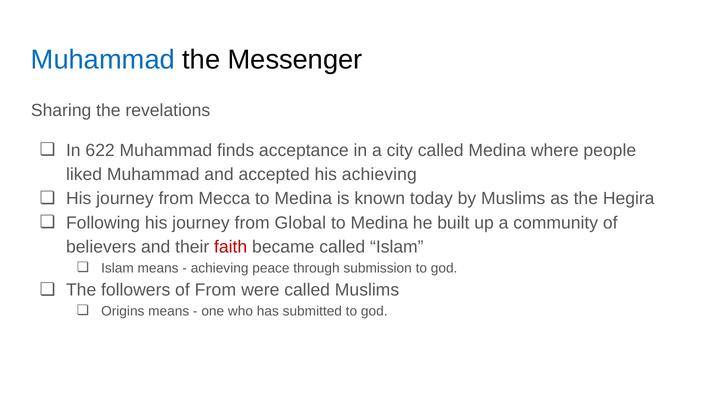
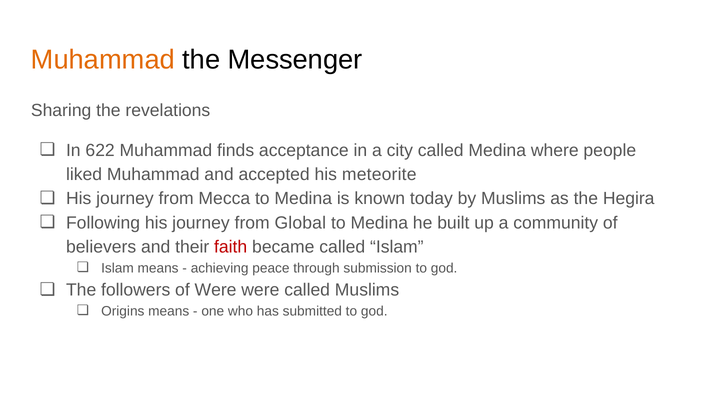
Muhammad at (103, 59) colour: blue -> orange
his achieving: achieving -> meteorite
of From: From -> Were
